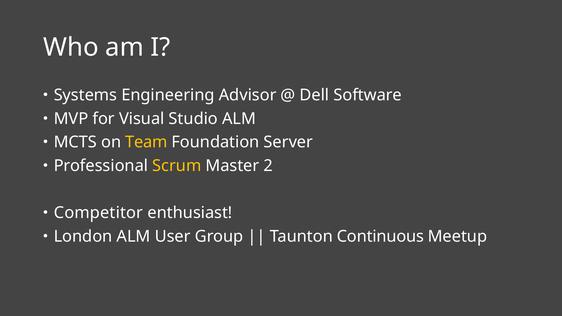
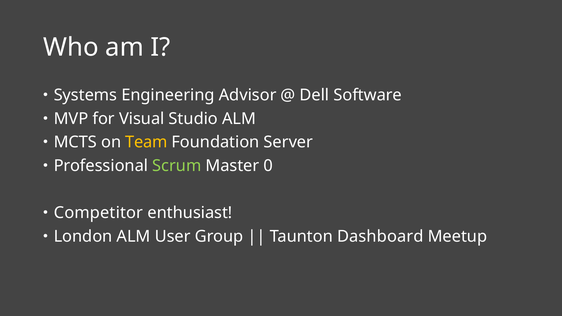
Scrum colour: yellow -> light green
2: 2 -> 0
Continuous: Continuous -> Dashboard
